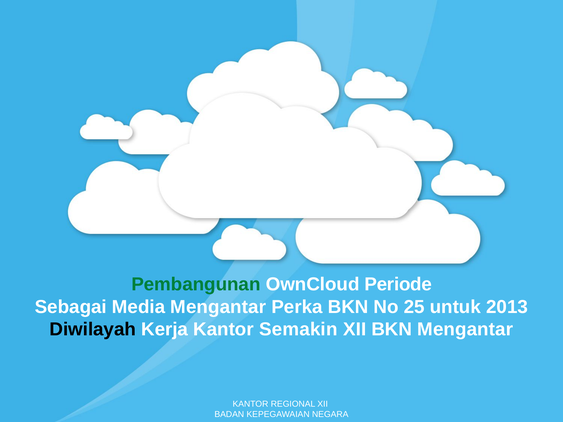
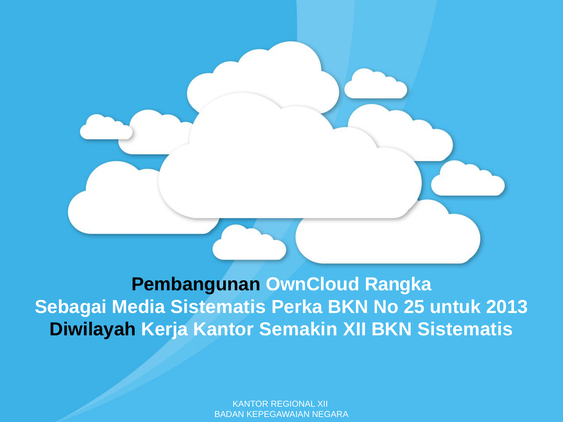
Pembangunan colour: green -> black
Periode: Periode -> Rangka
Media Mengantar: Mengantar -> Sistematis
BKN Mengantar: Mengantar -> Sistematis
